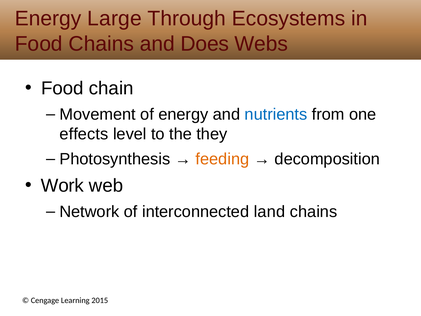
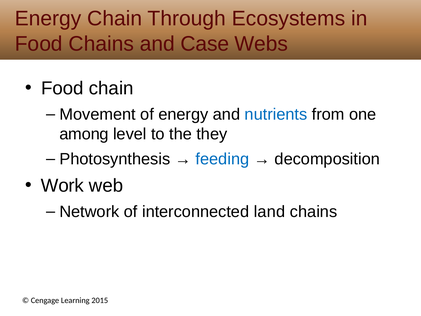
Energy Large: Large -> Chain
Does: Does -> Case
effects: effects -> among
feeding colour: orange -> blue
